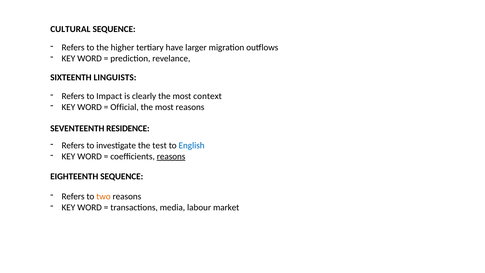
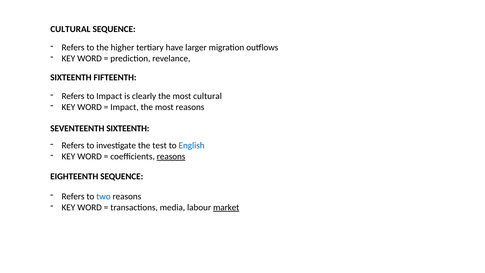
LINGUISTS: LINGUISTS -> FIFTEENTH
most context: context -> cultural
Official at (125, 107): Official -> Impact
SEVENTEENTH RESIDENCE: RESIDENCE -> SIXTEENTH
two colour: orange -> blue
market underline: none -> present
